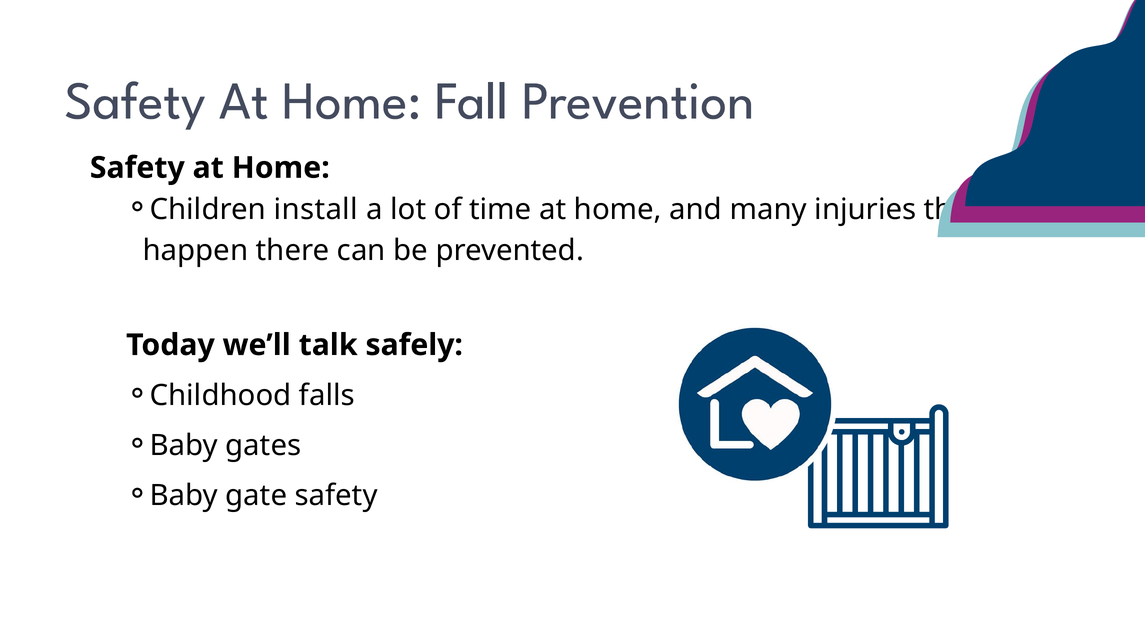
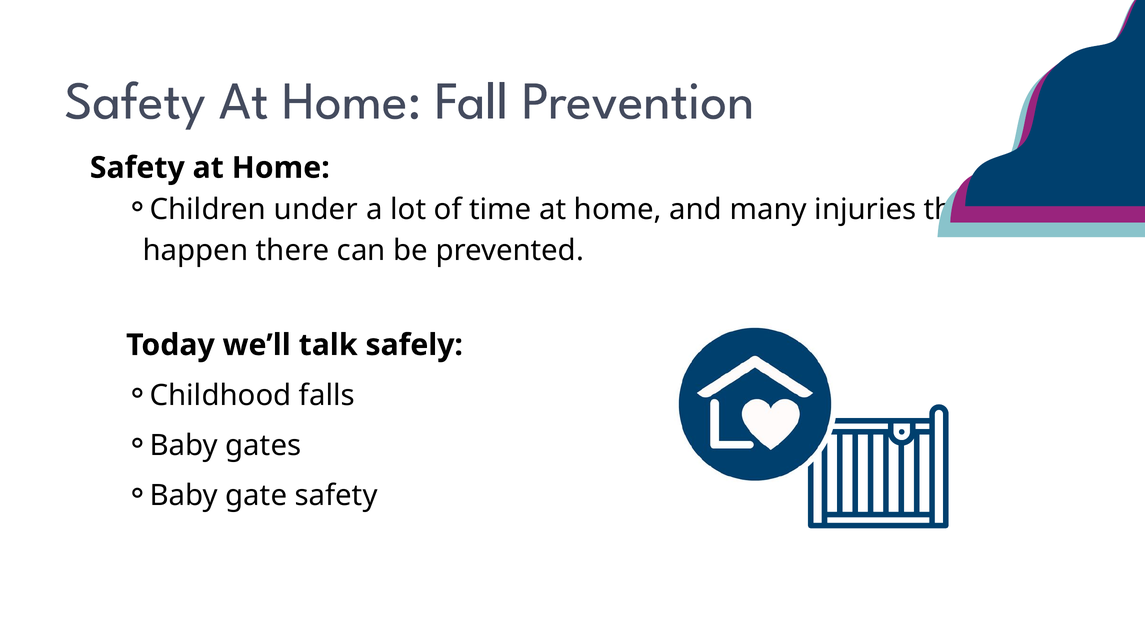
install: install -> under
